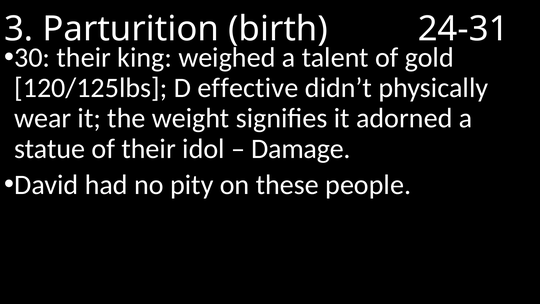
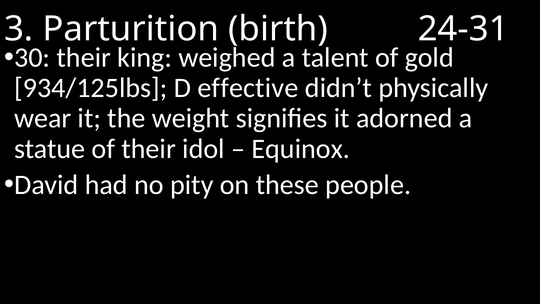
120/125lbs: 120/125lbs -> 934/125lbs
Damage: Damage -> Equinox
